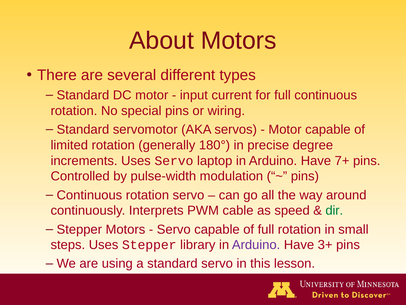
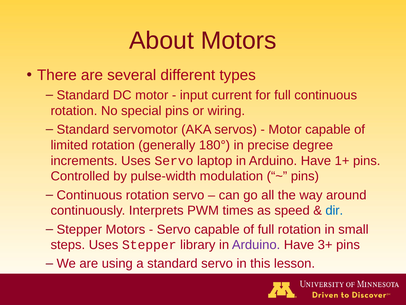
7+: 7+ -> 1+
cable: cable -> times
dir colour: green -> blue
